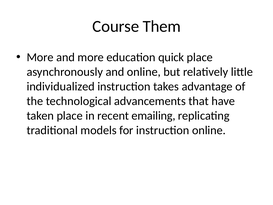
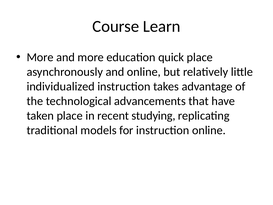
Them: Them -> Learn
emailing: emailing -> studying
